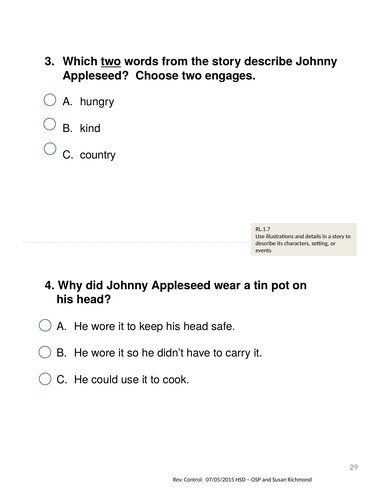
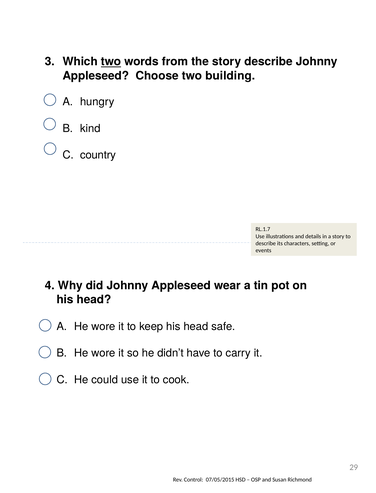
engages: engages -> building
